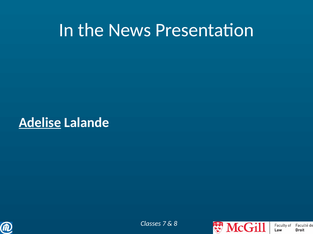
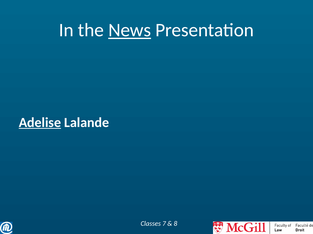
News underline: none -> present
